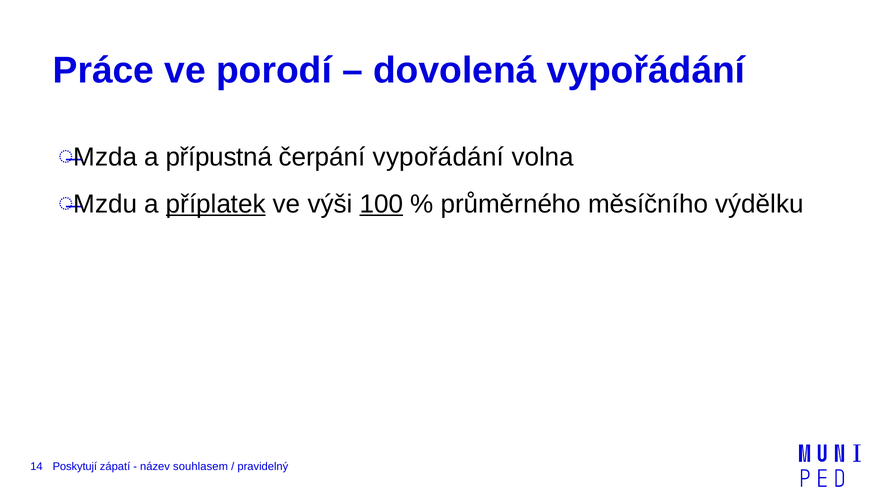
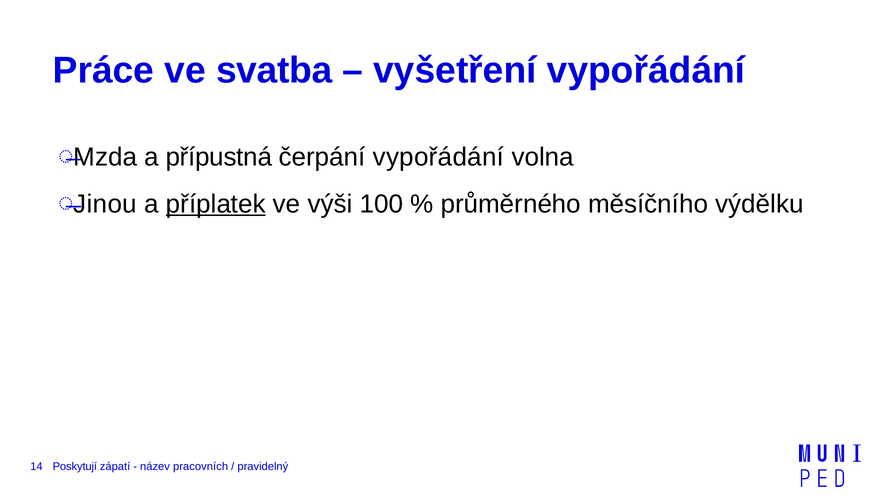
porodí: porodí -> svatba
dovolená: dovolená -> vyšetření
Mzdu: Mzdu -> Jinou
100 underline: present -> none
souhlasem: souhlasem -> pracovních
